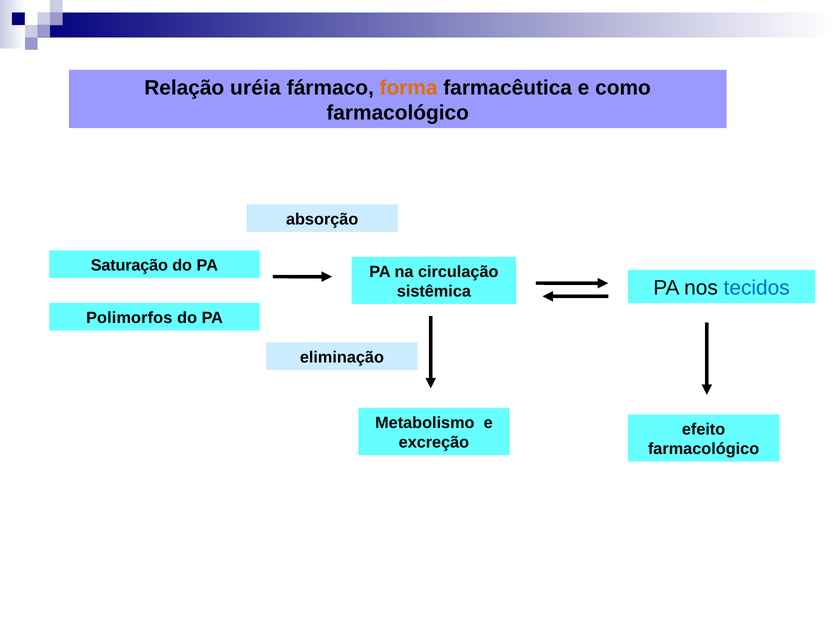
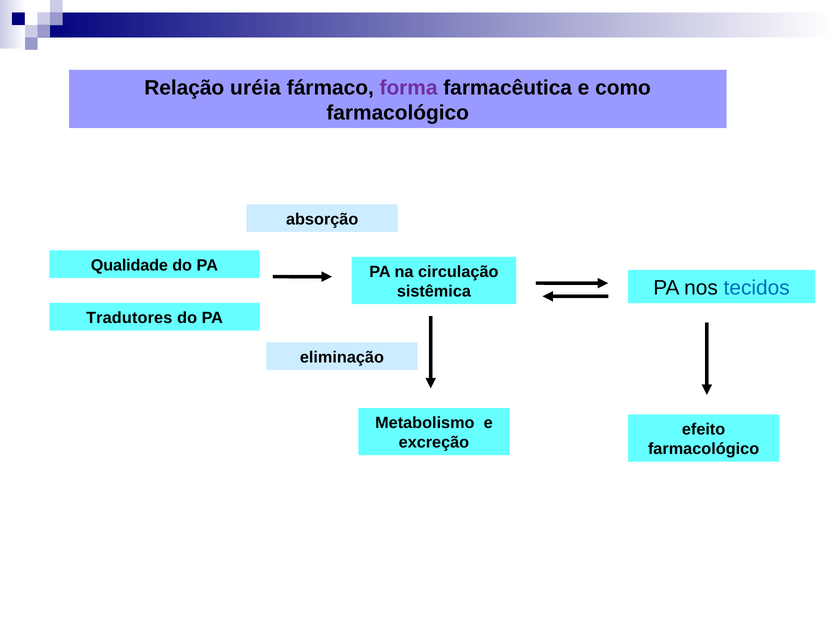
forma colour: orange -> purple
Saturação: Saturação -> Qualidade
Polimorfos: Polimorfos -> Tradutores
